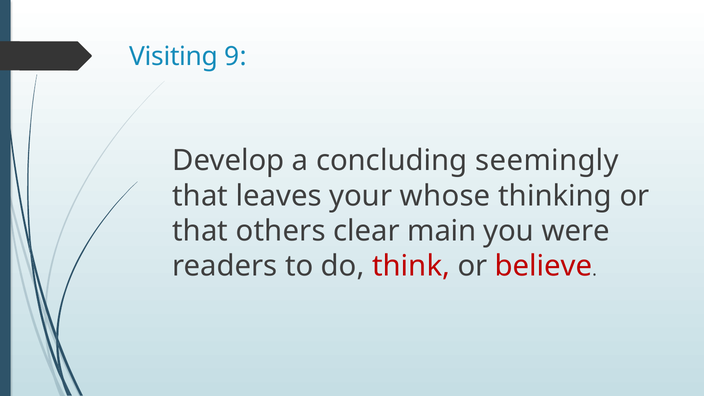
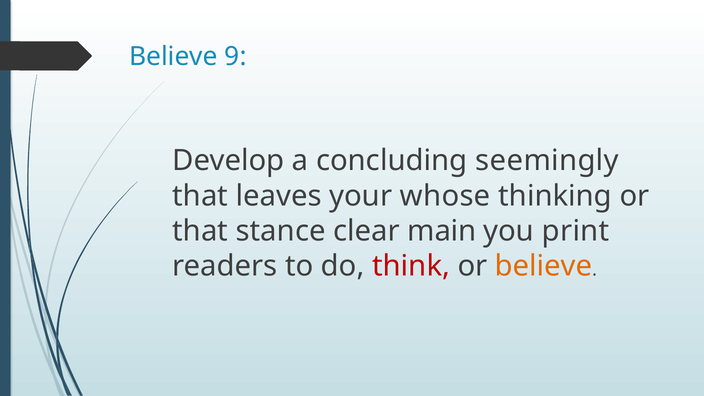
Visiting at (174, 56): Visiting -> Believe
others: others -> stance
were: were -> print
believe at (544, 266) colour: red -> orange
